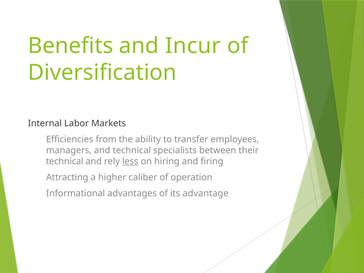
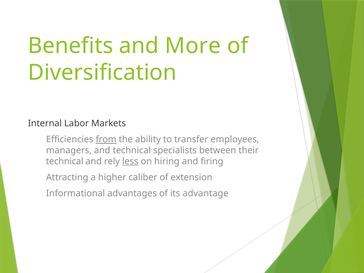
Incur: Incur -> More
from underline: none -> present
operation: operation -> extension
